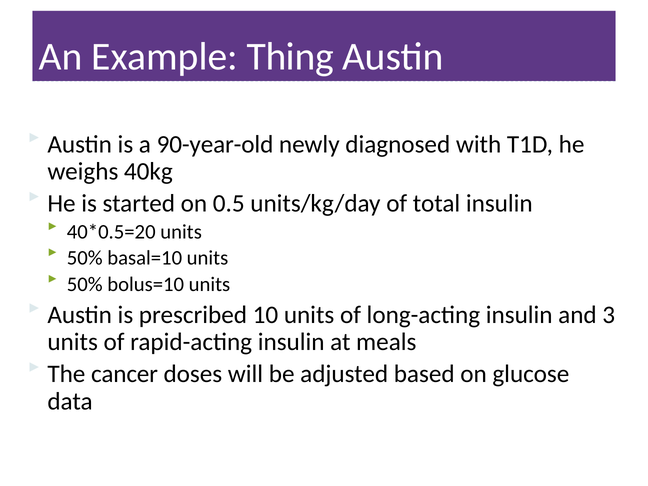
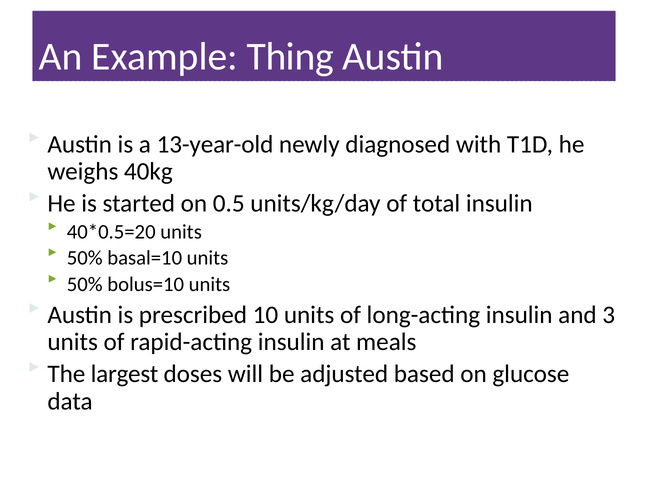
90-year-old: 90-year-old -> 13-year-old
cancer: cancer -> largest
